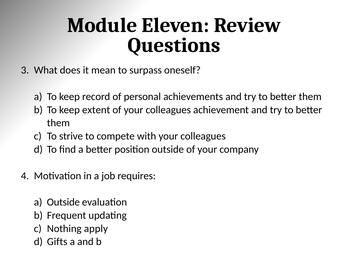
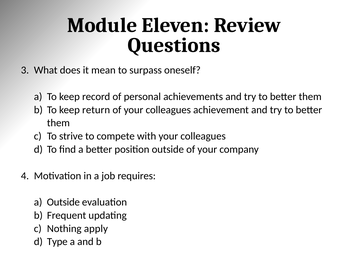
extent: extent -> return
Gifts: Gifts -> Type
